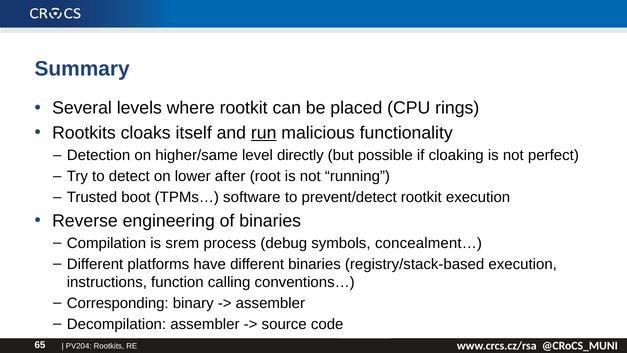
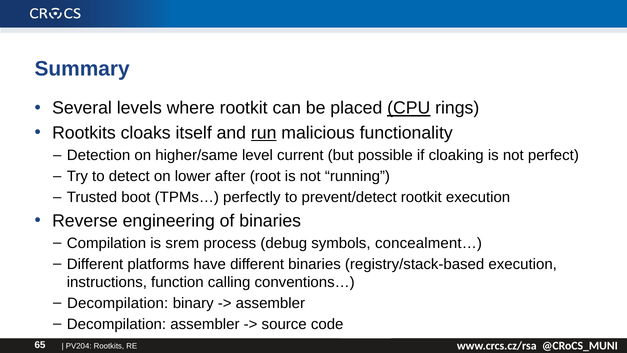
CPU underline: none -> present
directly: directly -> current
software: software -> perfectly
Corresponding at (118, 303): Corresponding -> Decompilation
